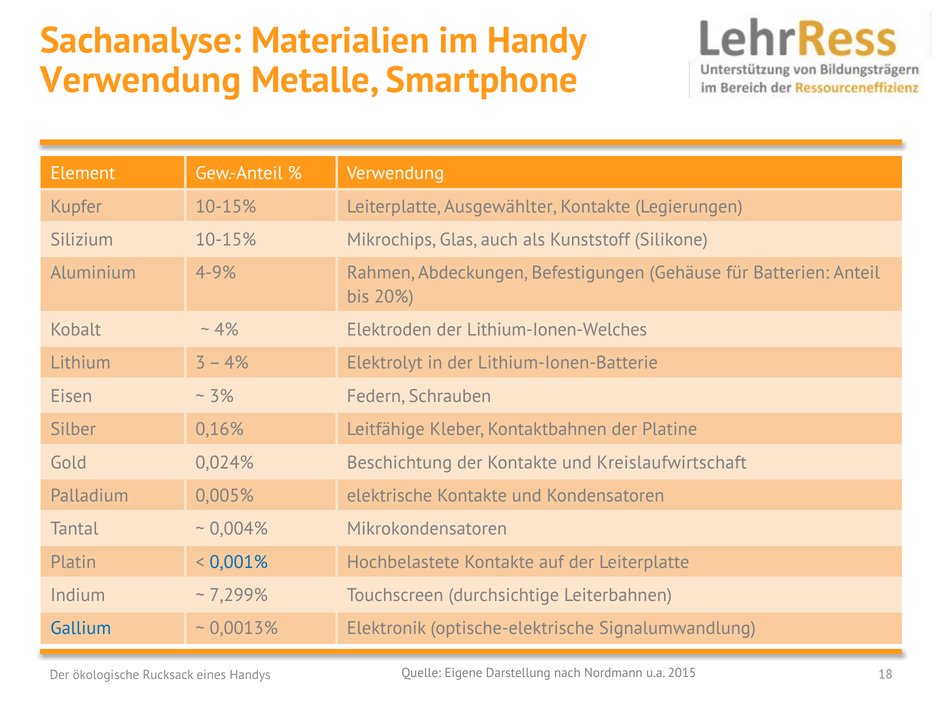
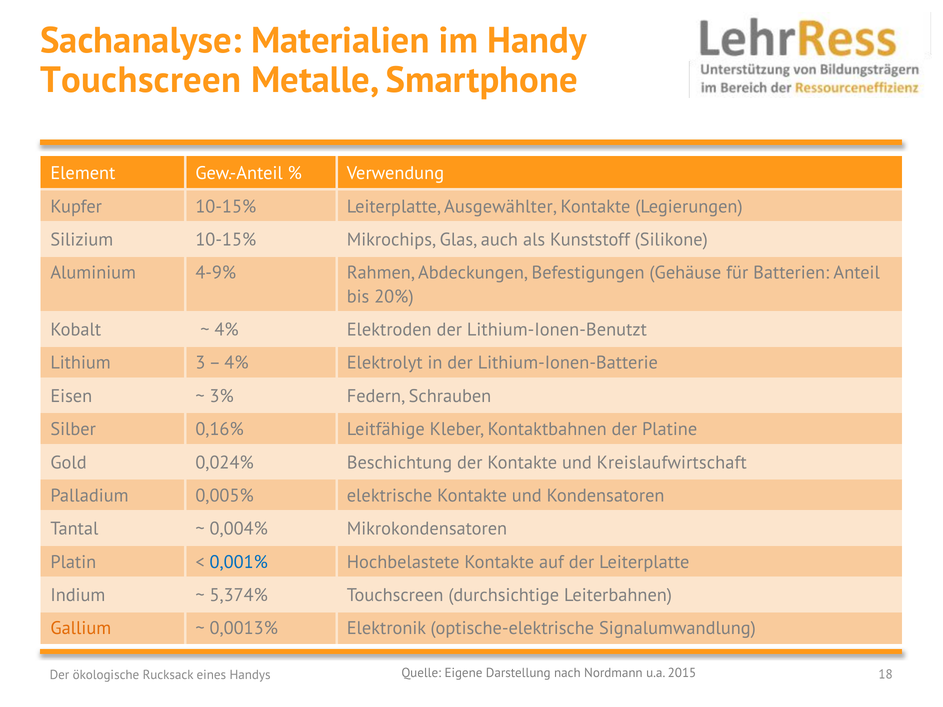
Verwendung at (141, 80): Verwendung -> Touchscreen
Lithium-Ionen-Welches: Lithium-Ionen-Welches -> Lithium-Ionen-Benutzt
7,299%: 7,299% -> 5,374%
Gallium colour: blue -> orange
